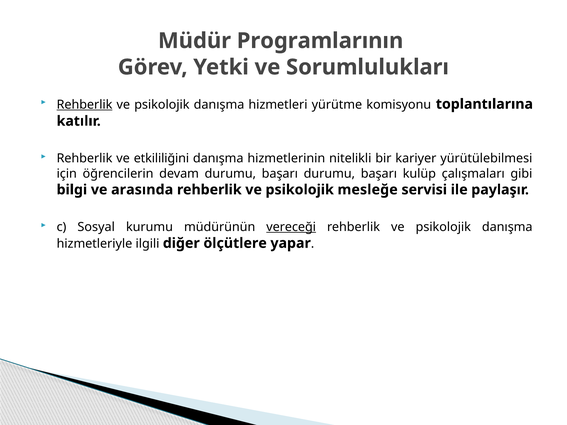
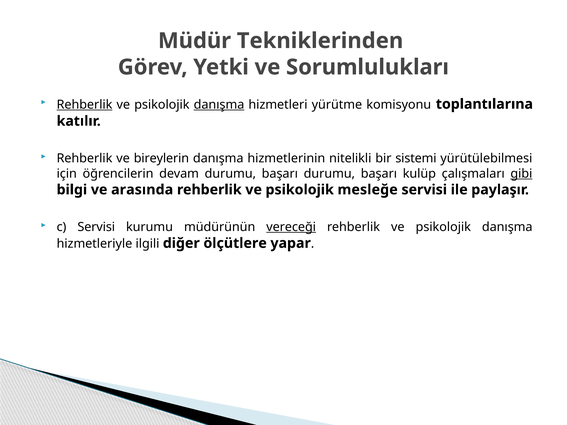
Programlarının: Programlarının -> Tekniklerinden
danışma at (219, 105) underline: none -> present
etkililiğini: etkililiğini -> bireylerin
kariyer: kariyer -> sistemi
gibi underline: none -> present
c Sosyal: Sosyal -> Servisi
